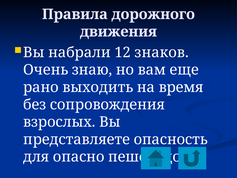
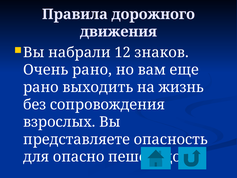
Очень знаю: знаю -> рано
время: время -> жизнь
